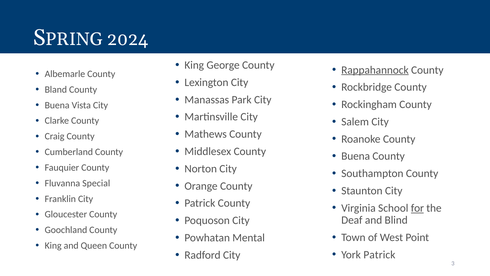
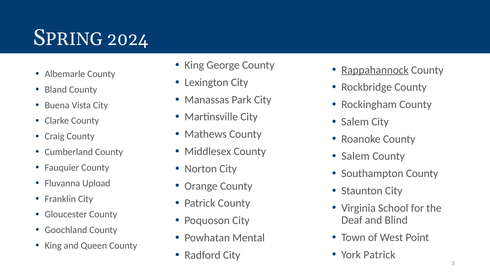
Buena at (356, 156): Buena -> Salem
Special: Special -> Upload
for underline: present -> none
